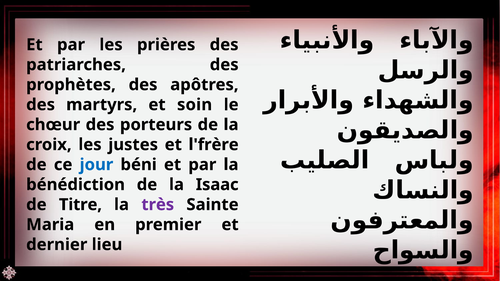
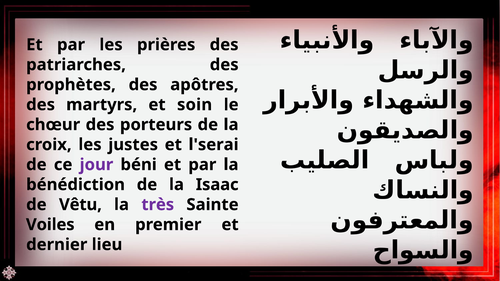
l'frère: l'frère -> l'serai
jour colour: blue -> purple
Titre: Titre -> Vêtu
Maria: Maria -> Voiles
